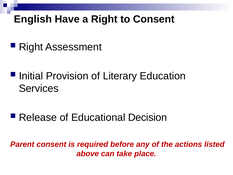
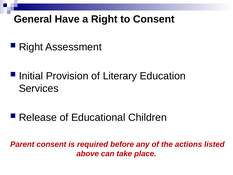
English: English -> General
Decision: Decision -> Children
